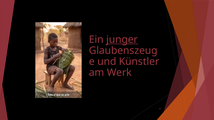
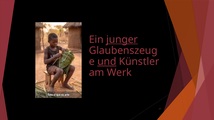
und underline: none -> present
